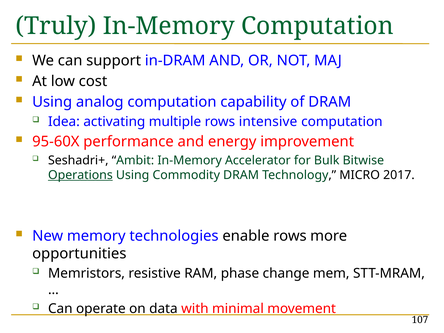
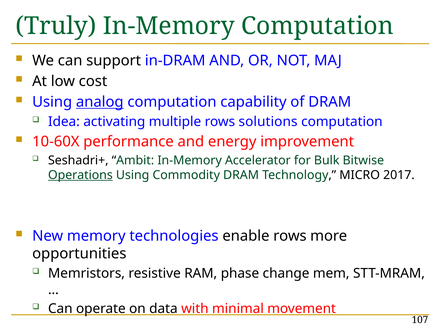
analog underline: none -> present
intensive: intensive -> solutions
95-60X: 95-60X -> 10-60X
